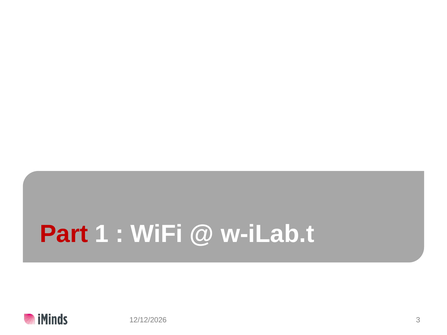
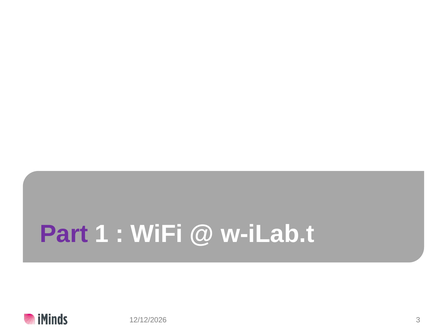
Part colour: red -> purple
